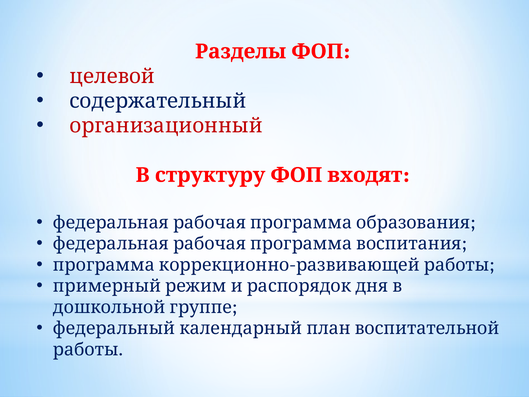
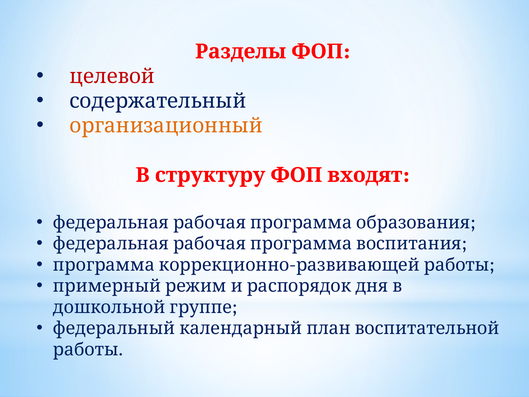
организационный colour: red -> orange
